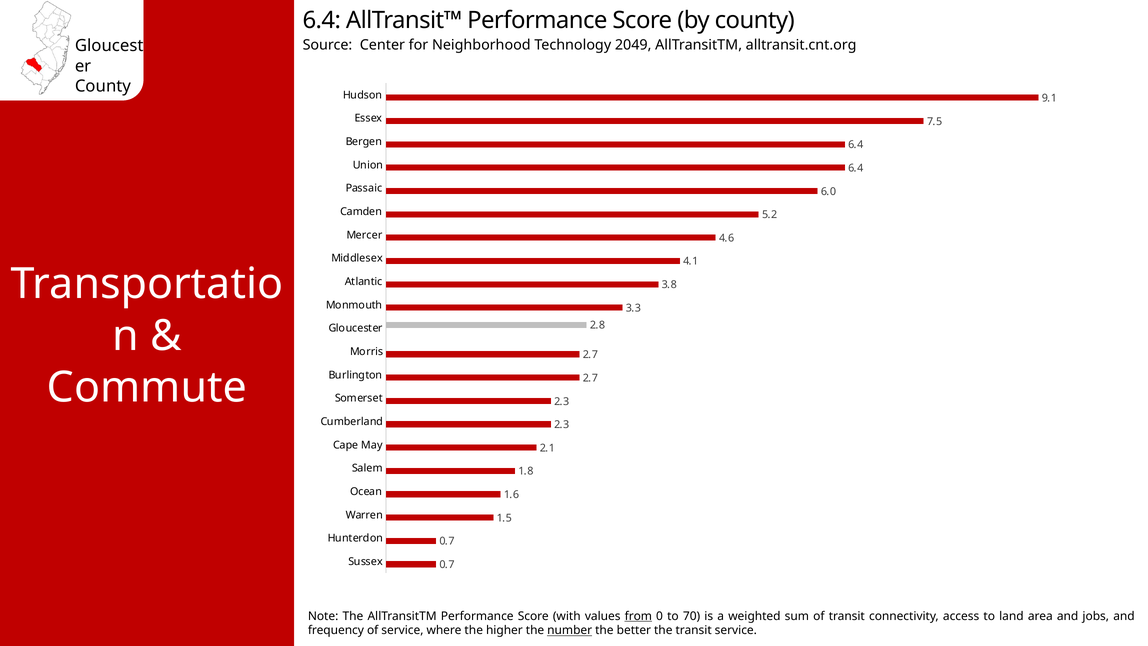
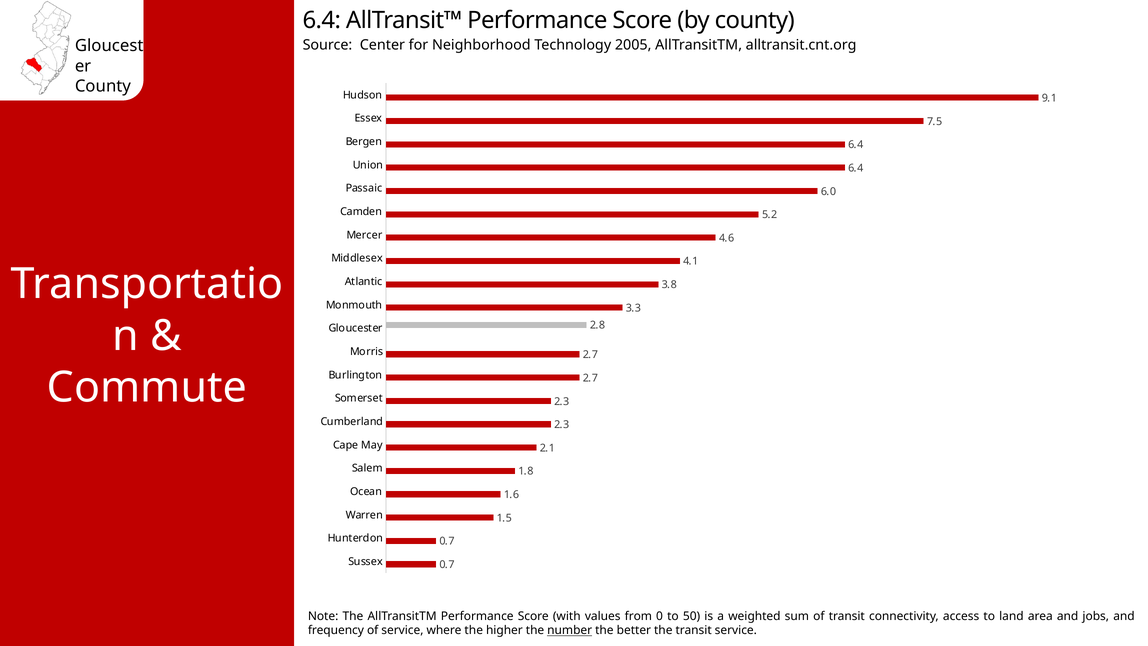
2049: 2049 -> 2005
from underline: present -> none
70: 70 -> 50
